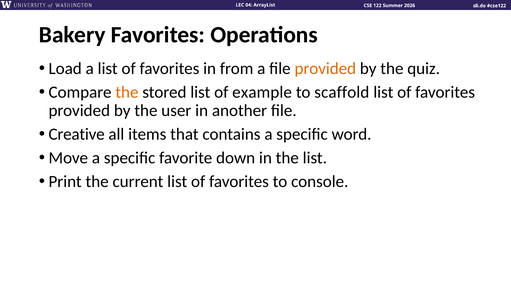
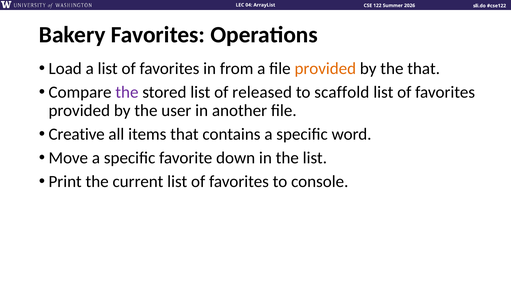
the quiz: quiz -> that
the at (127, 92) colour: orange -> purple
example: example -> released
